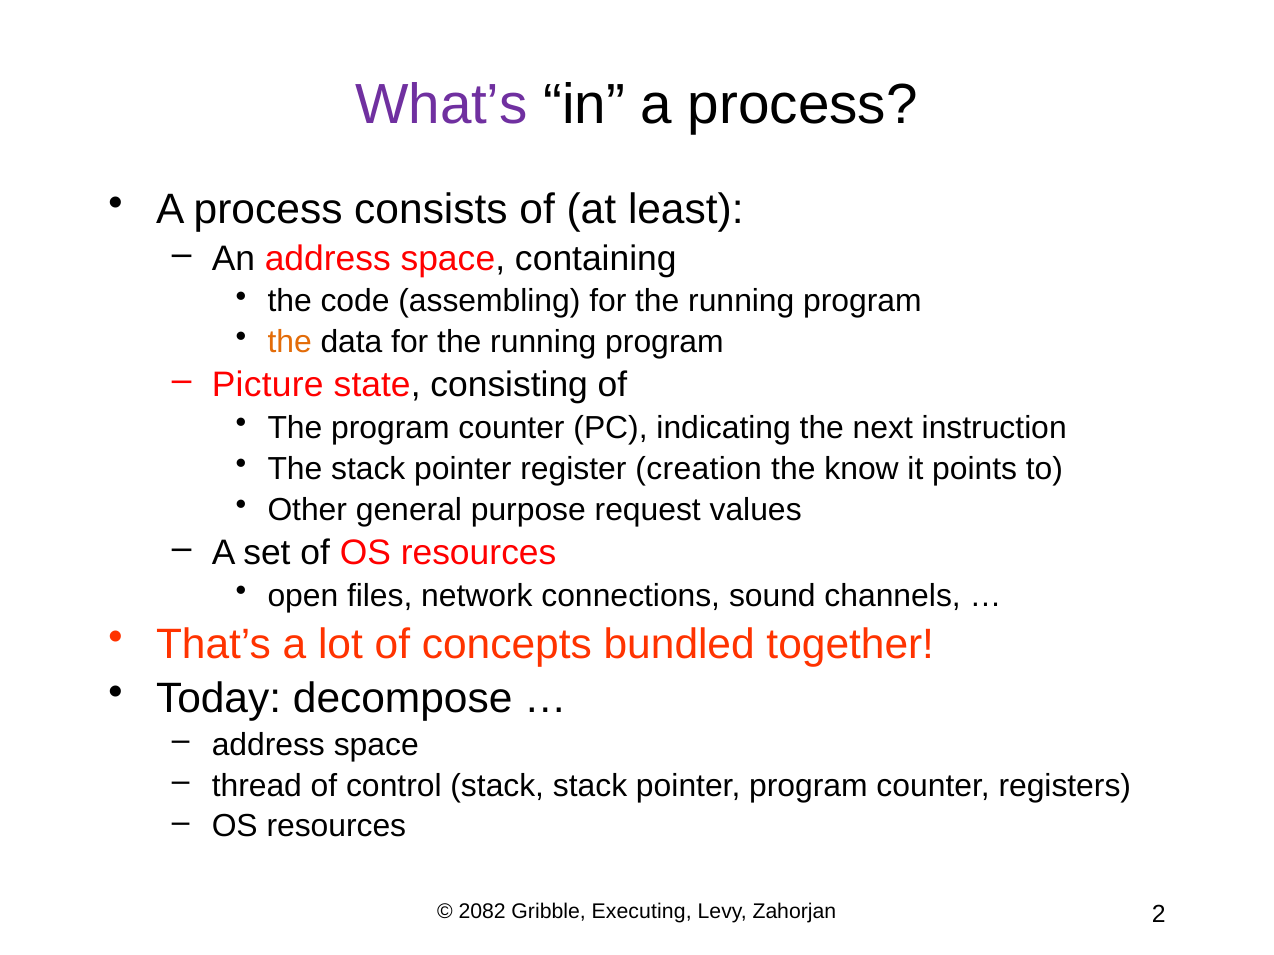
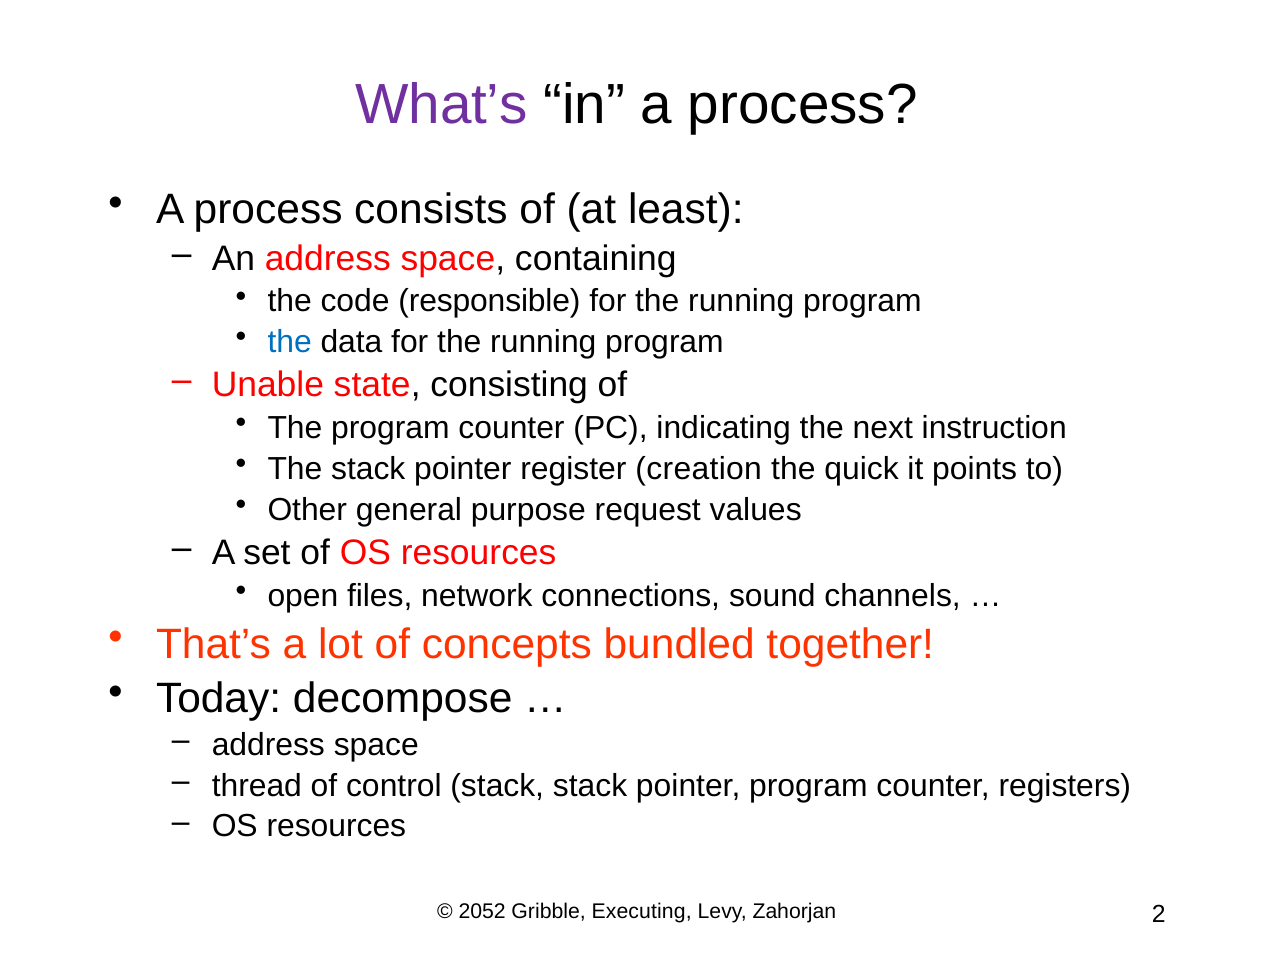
assembling: assembling -> responsible
the at (290, 342) colour: orange -> blue
Picture: Picture -> Unable
know: know -> quick
2082: 2082 -> 2052
